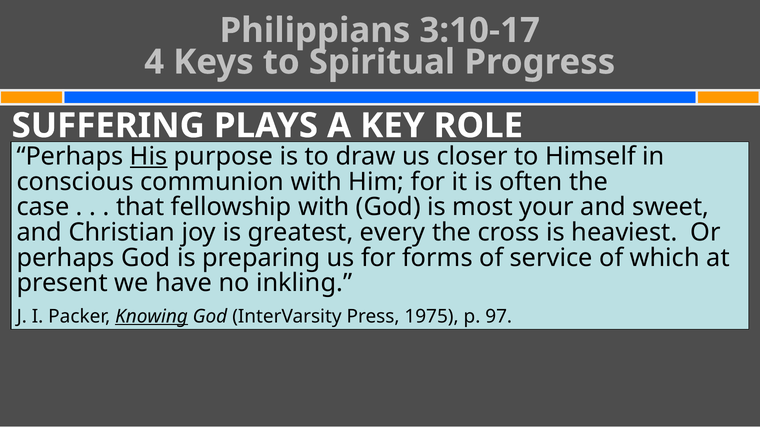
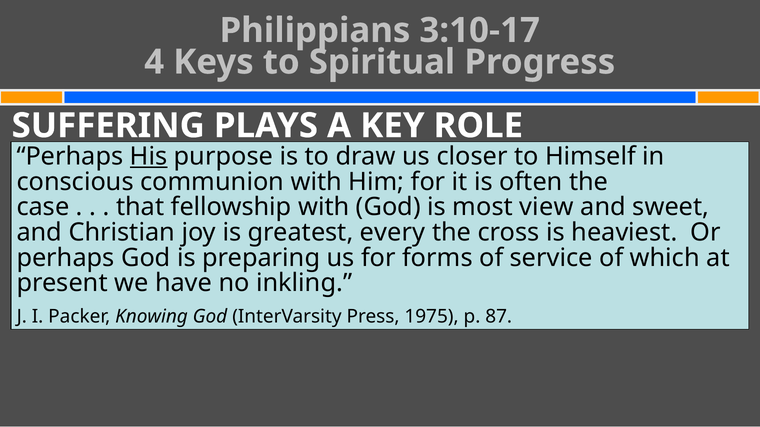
your: your -> view
Knowing underline: present -> none
97: 97 -> 87
